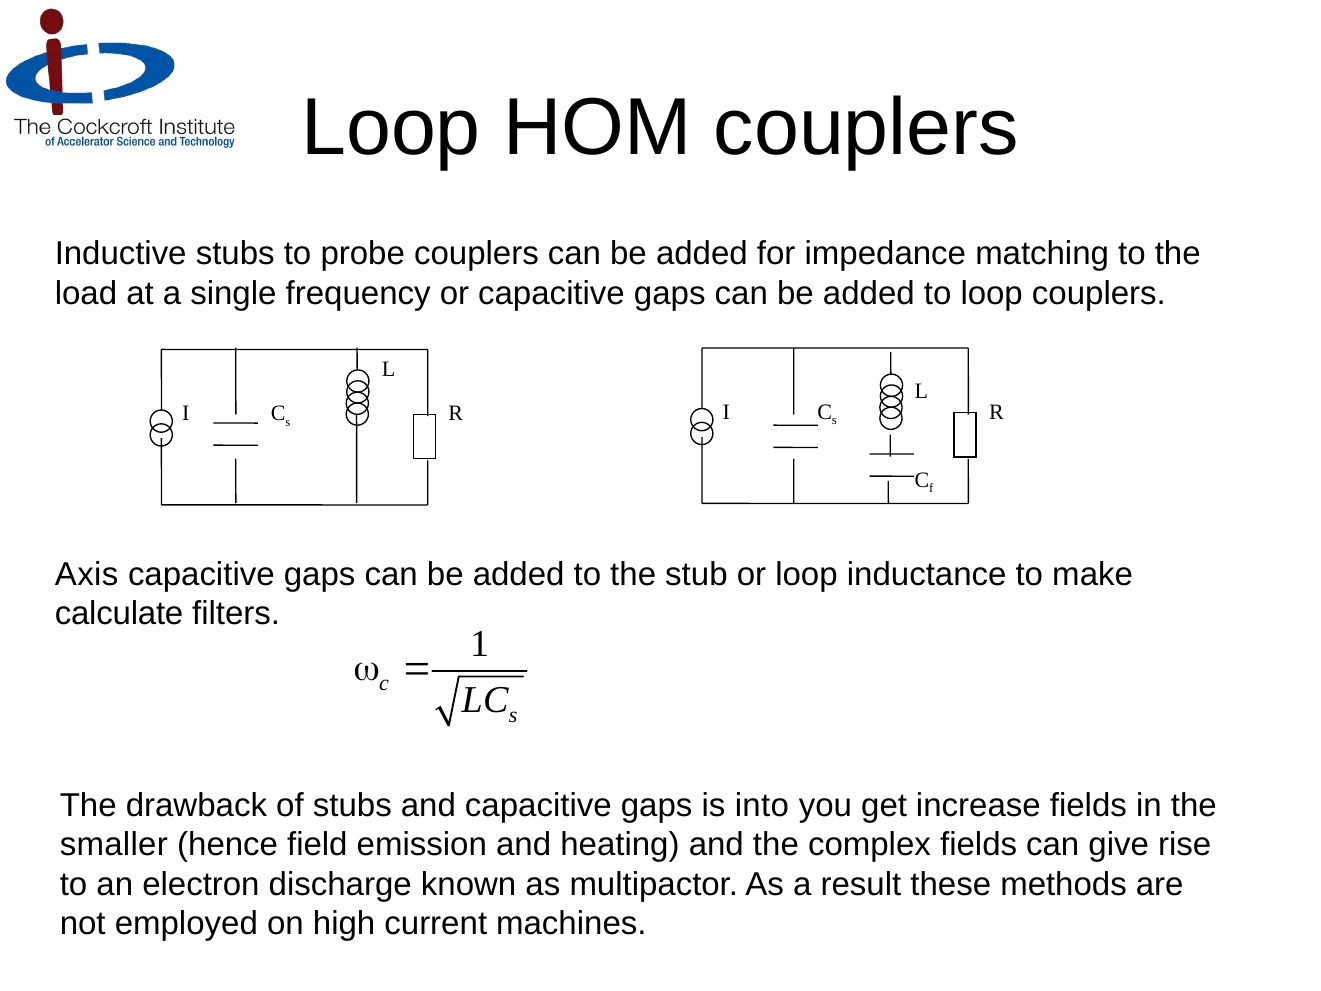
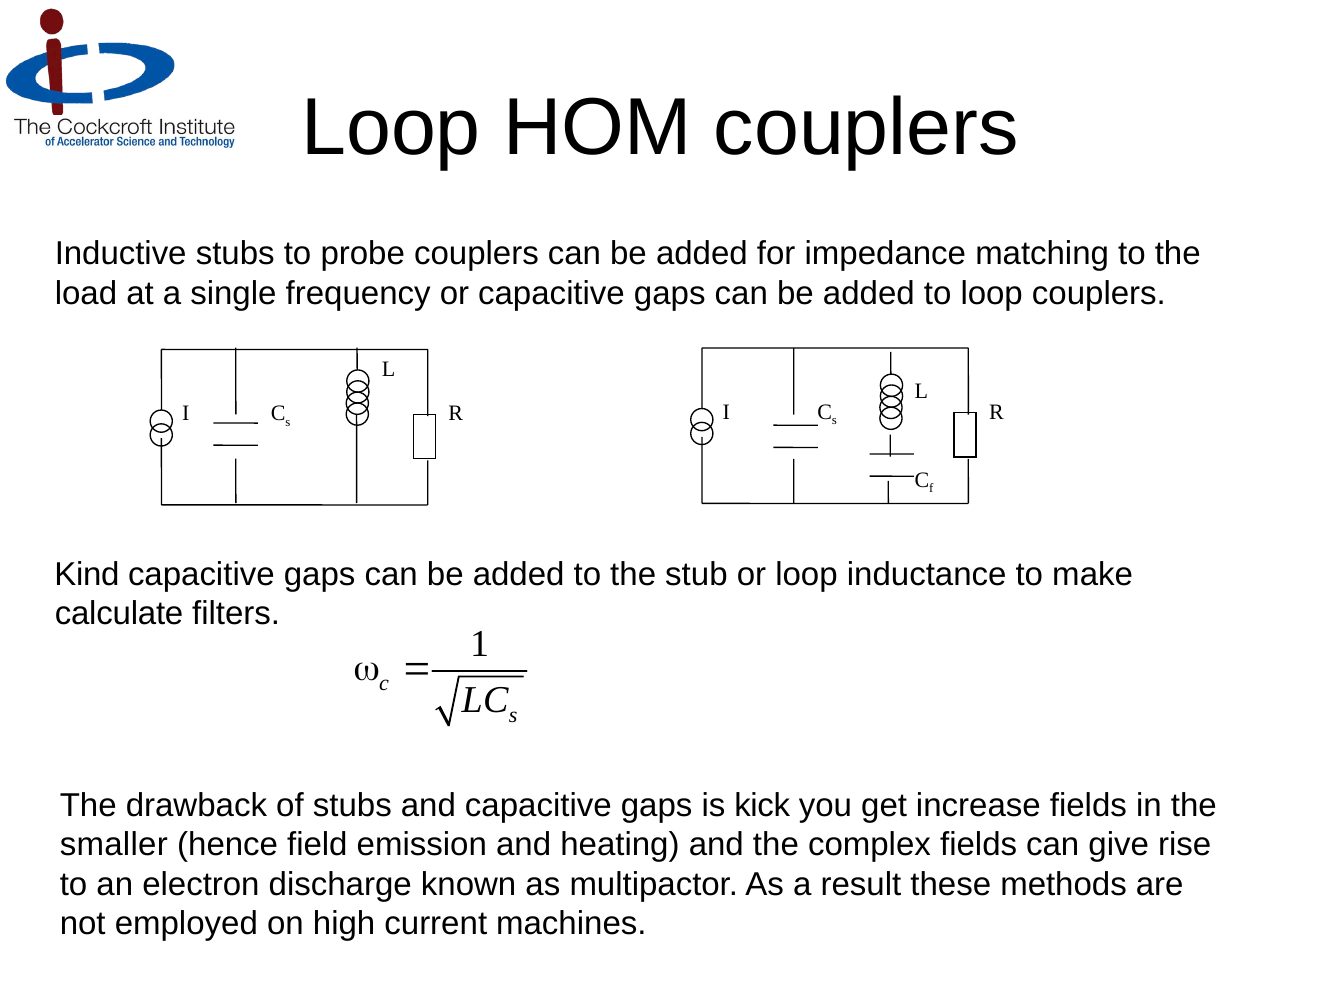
Axis: Axis -> Kind
into: into -> kick
